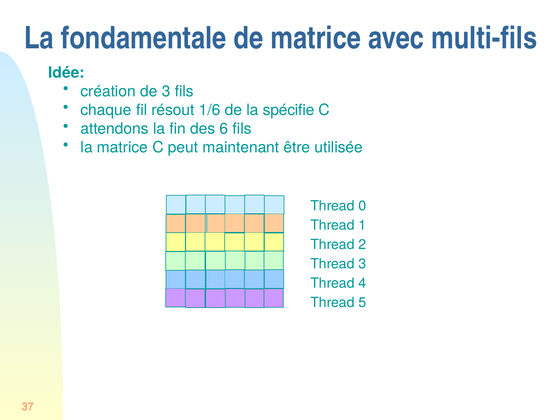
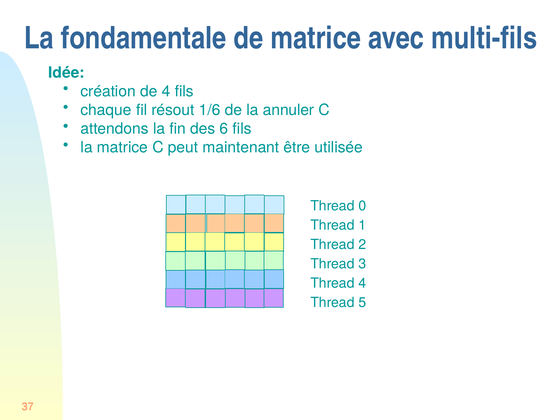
de 3: 3 -> 4
spécifie: spécifie -> annuler
